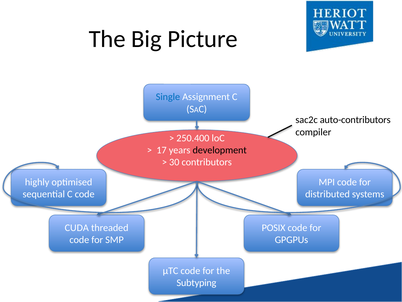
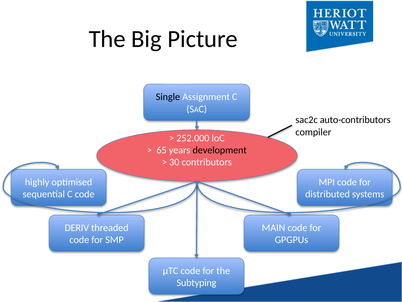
Single colour: blue -> black
250.400: 250.400 -> 252.000
17: 17 -> 65
CUDA: CUDA -> DERIV
POSIX: POSIX -> MAIN
